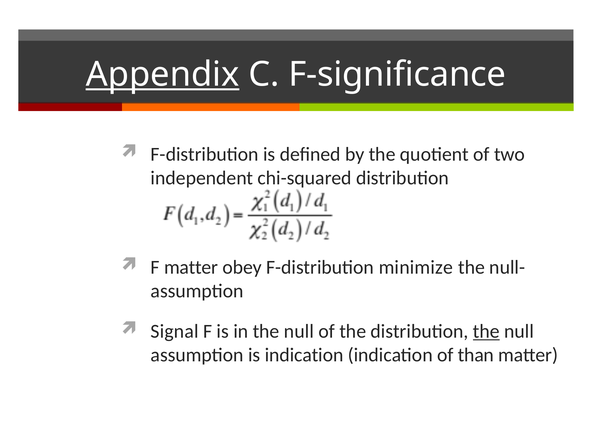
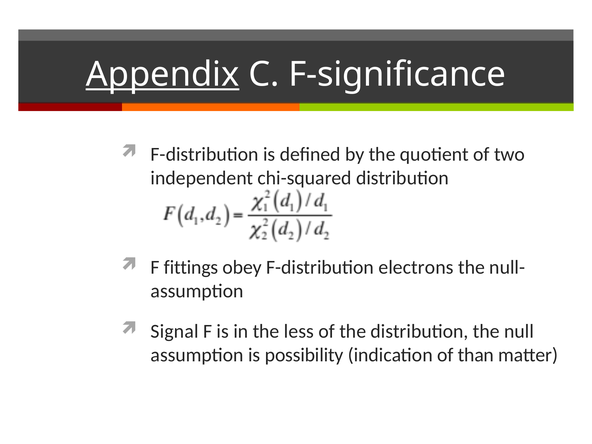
F matter: matter -> fittings
minimize: minimize -> electrons
in the null: null -> less
the at (486, 331) underline: present -> none
is indication: indication -> possibility
